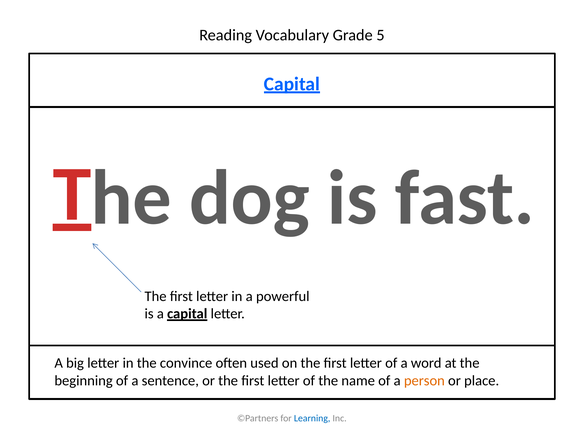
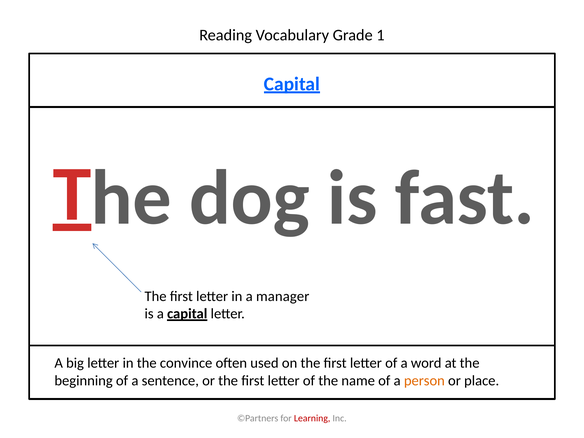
5: 5 -> 1
powerful: powerful -> manager
Learning colour: blue -> red
